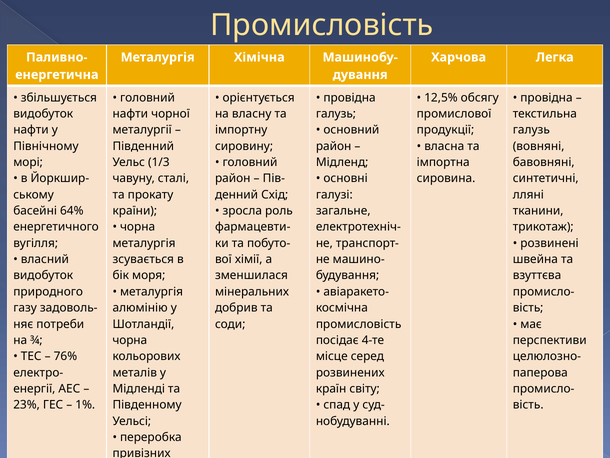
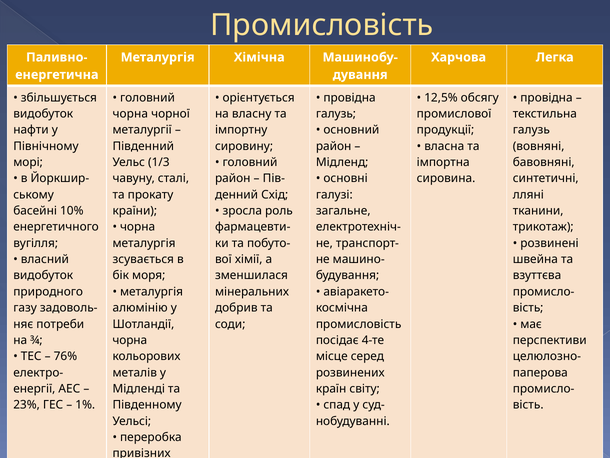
нафти at (130, 114): нафти -> чорна
64%: 64% -> 10%
